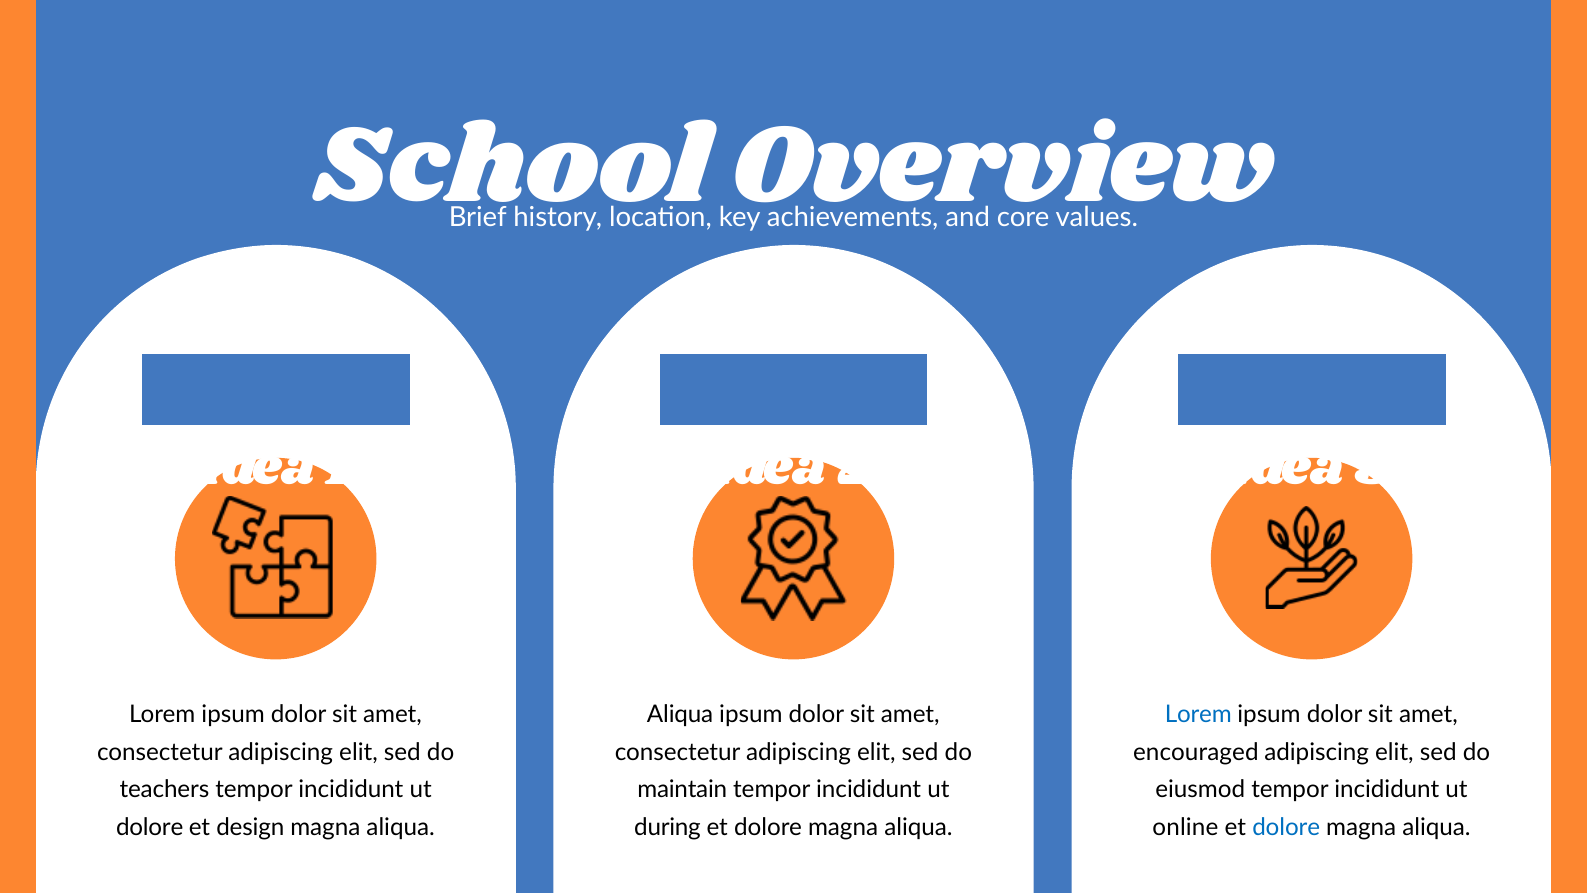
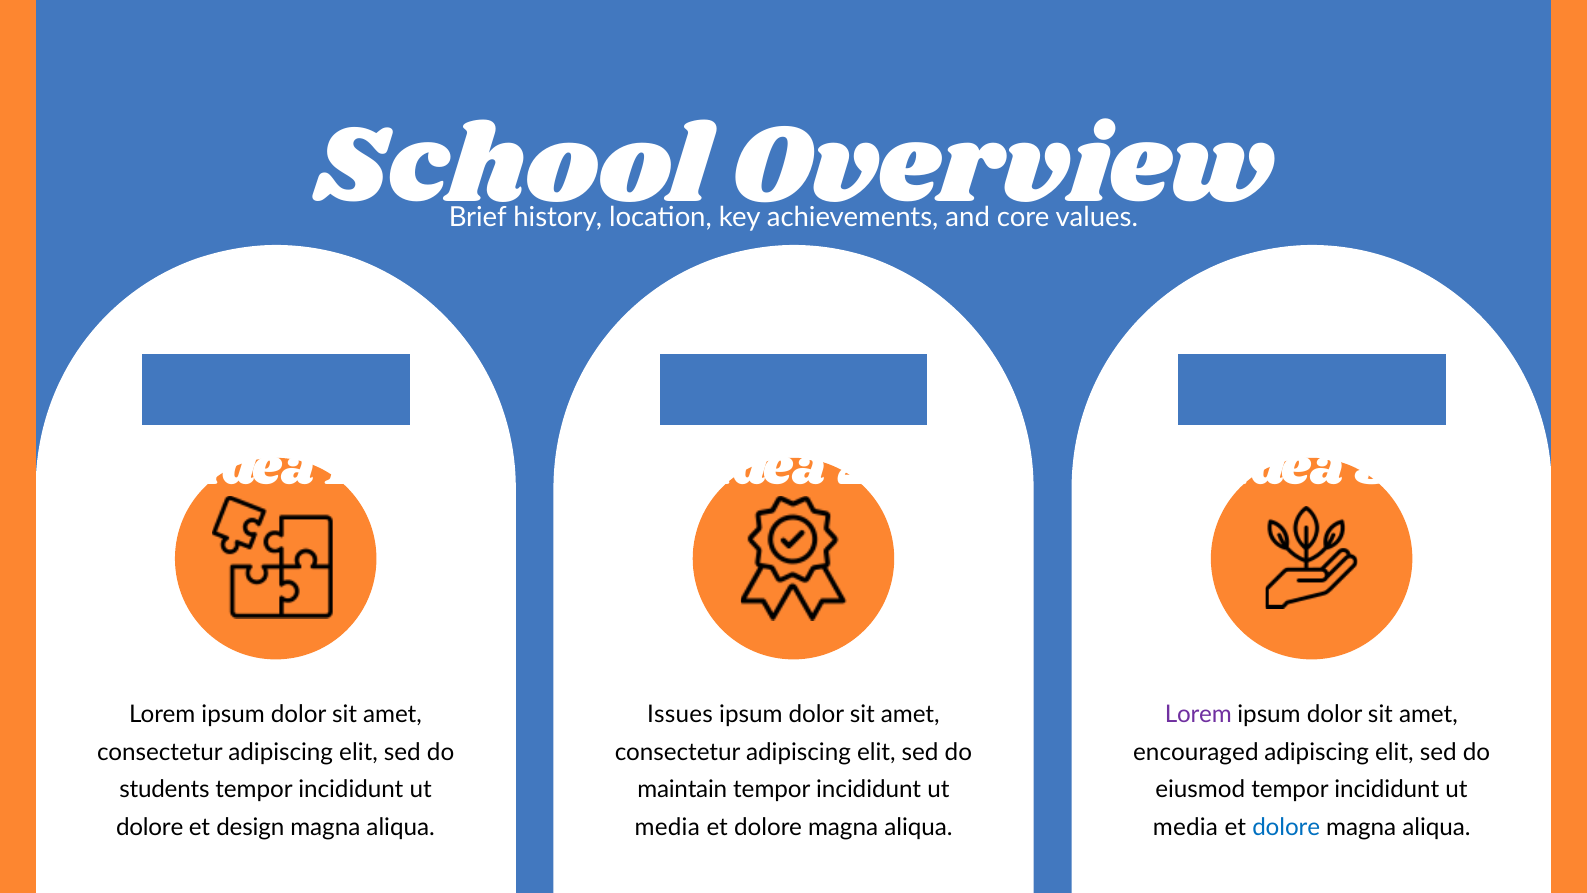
Aliqua at (680, 714): Aliqua -> Issues
Lorem at (1198, 714) colour: blue -> purple
teachers: teachers -> students
during at (668, 827): during -> media
online at (1185, 827): online -> media
